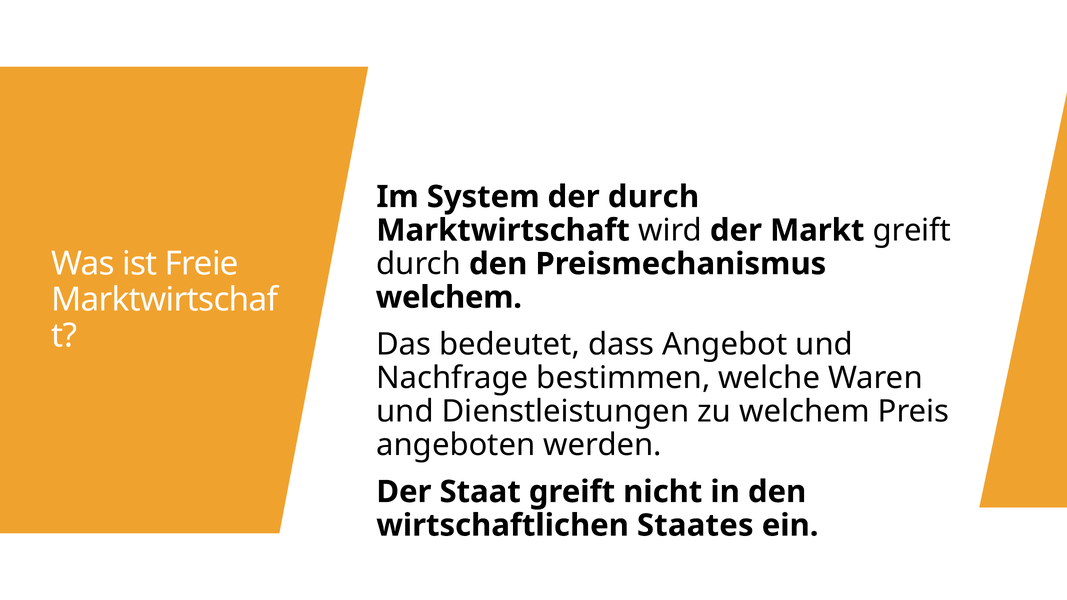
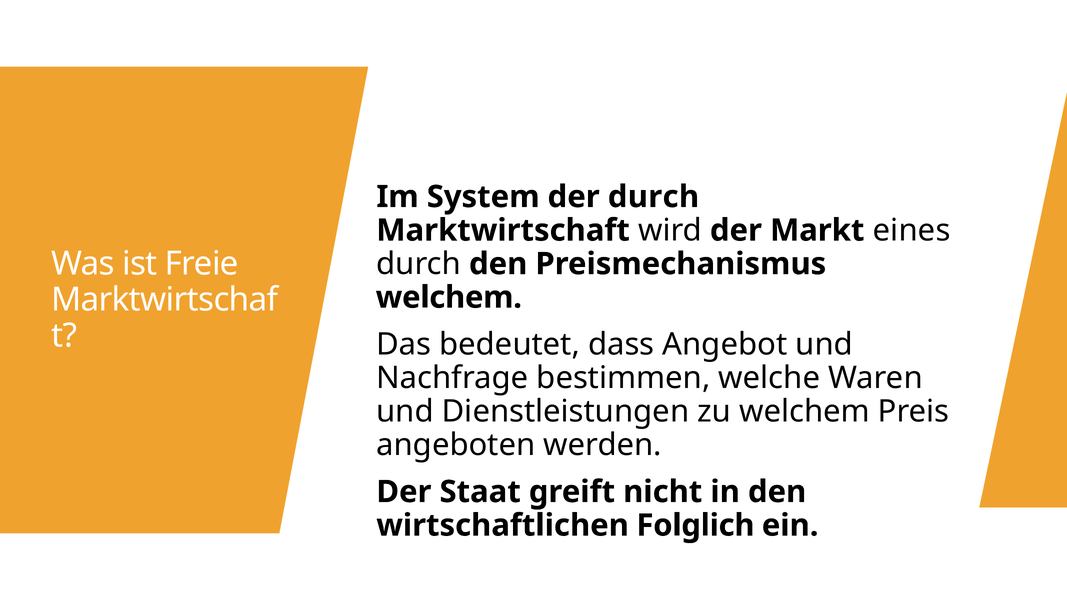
Markt greift: greift -> eines
Staates: Staates -> Folglich
